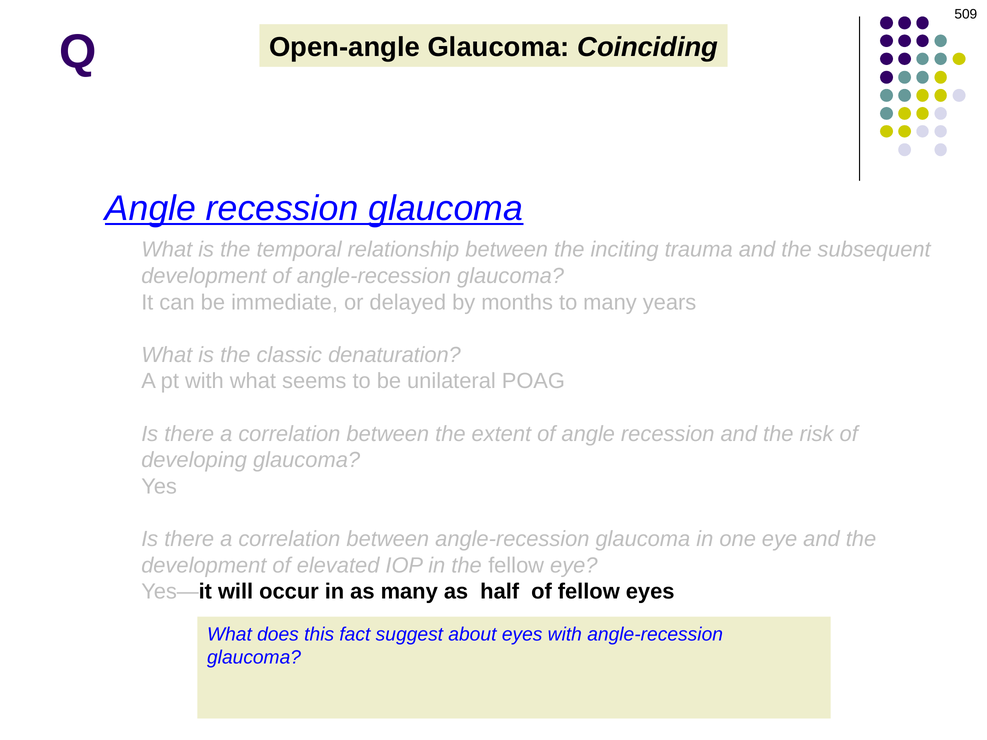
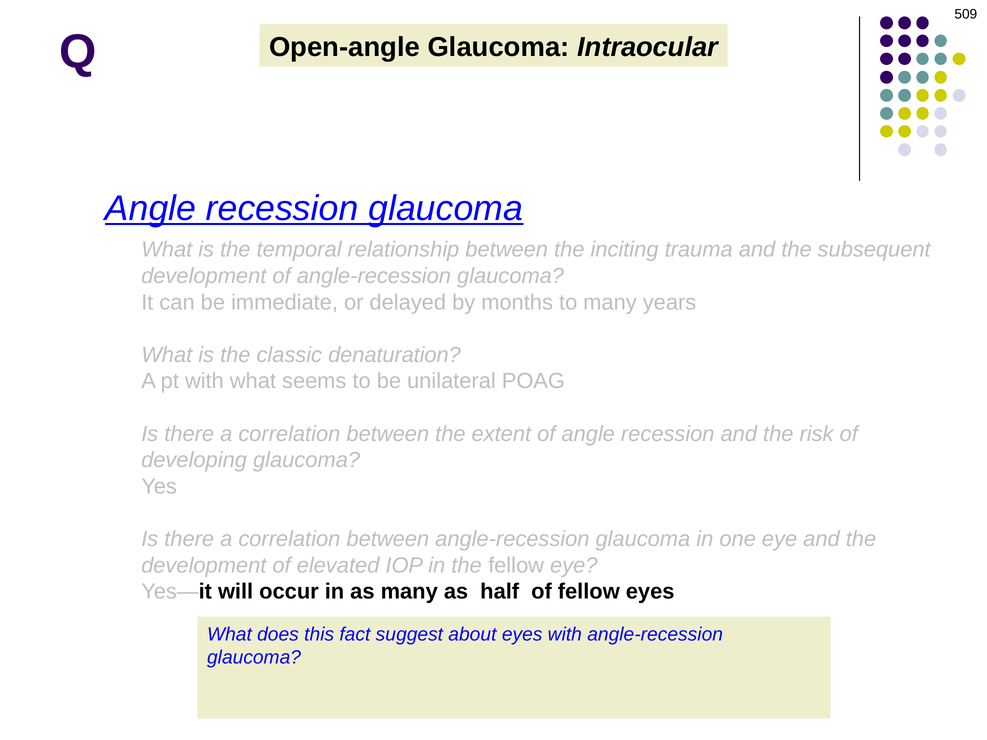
Coinciding: Coinciding -> Intraocular
